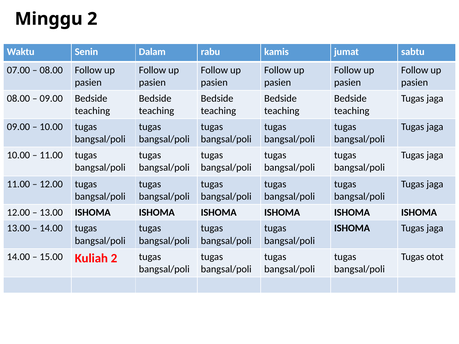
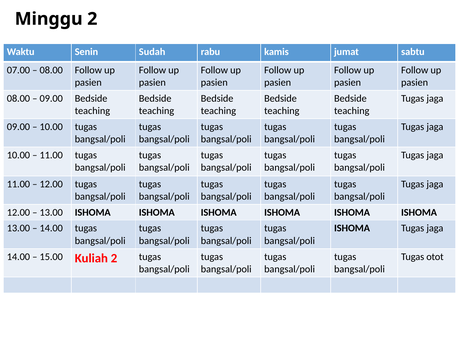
Dalam: Dalam -> Sudah
